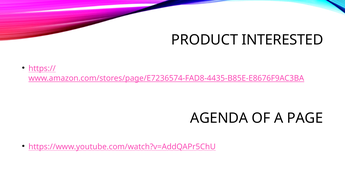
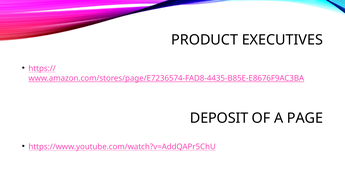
INTERESTED: INTERESTED -> EXECUTIVES
AGENDA: AGENDA -> DEPOSIT
